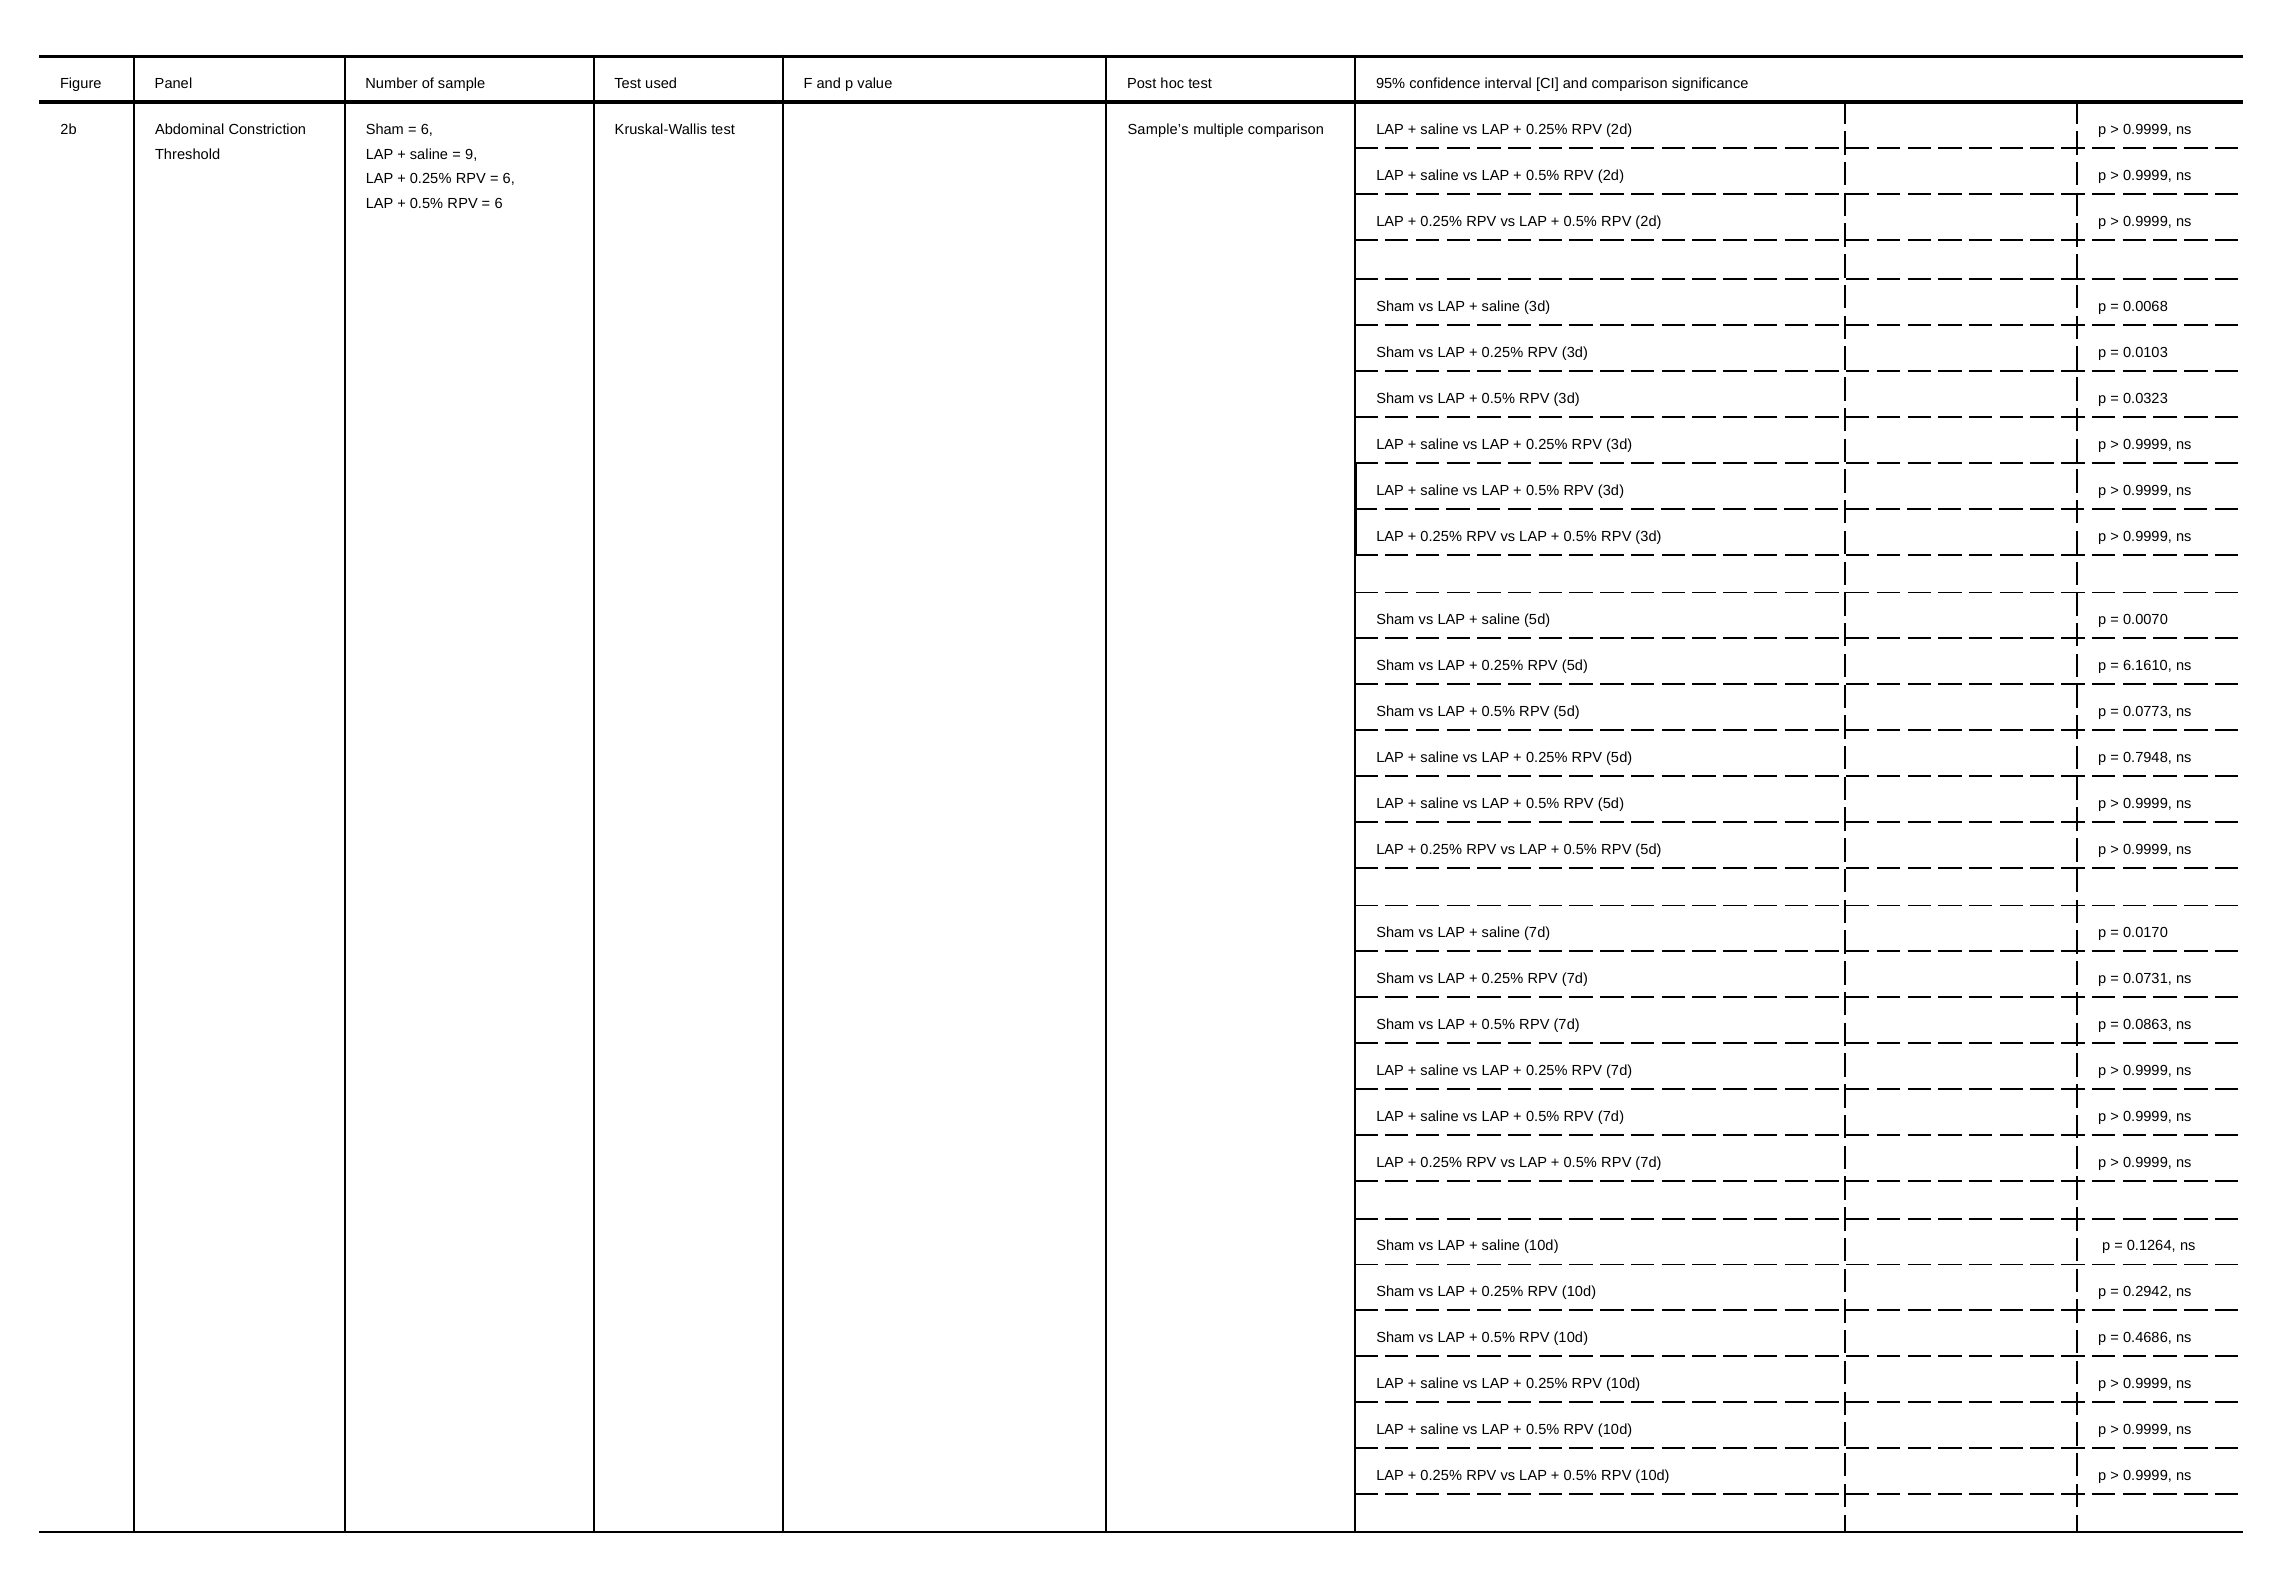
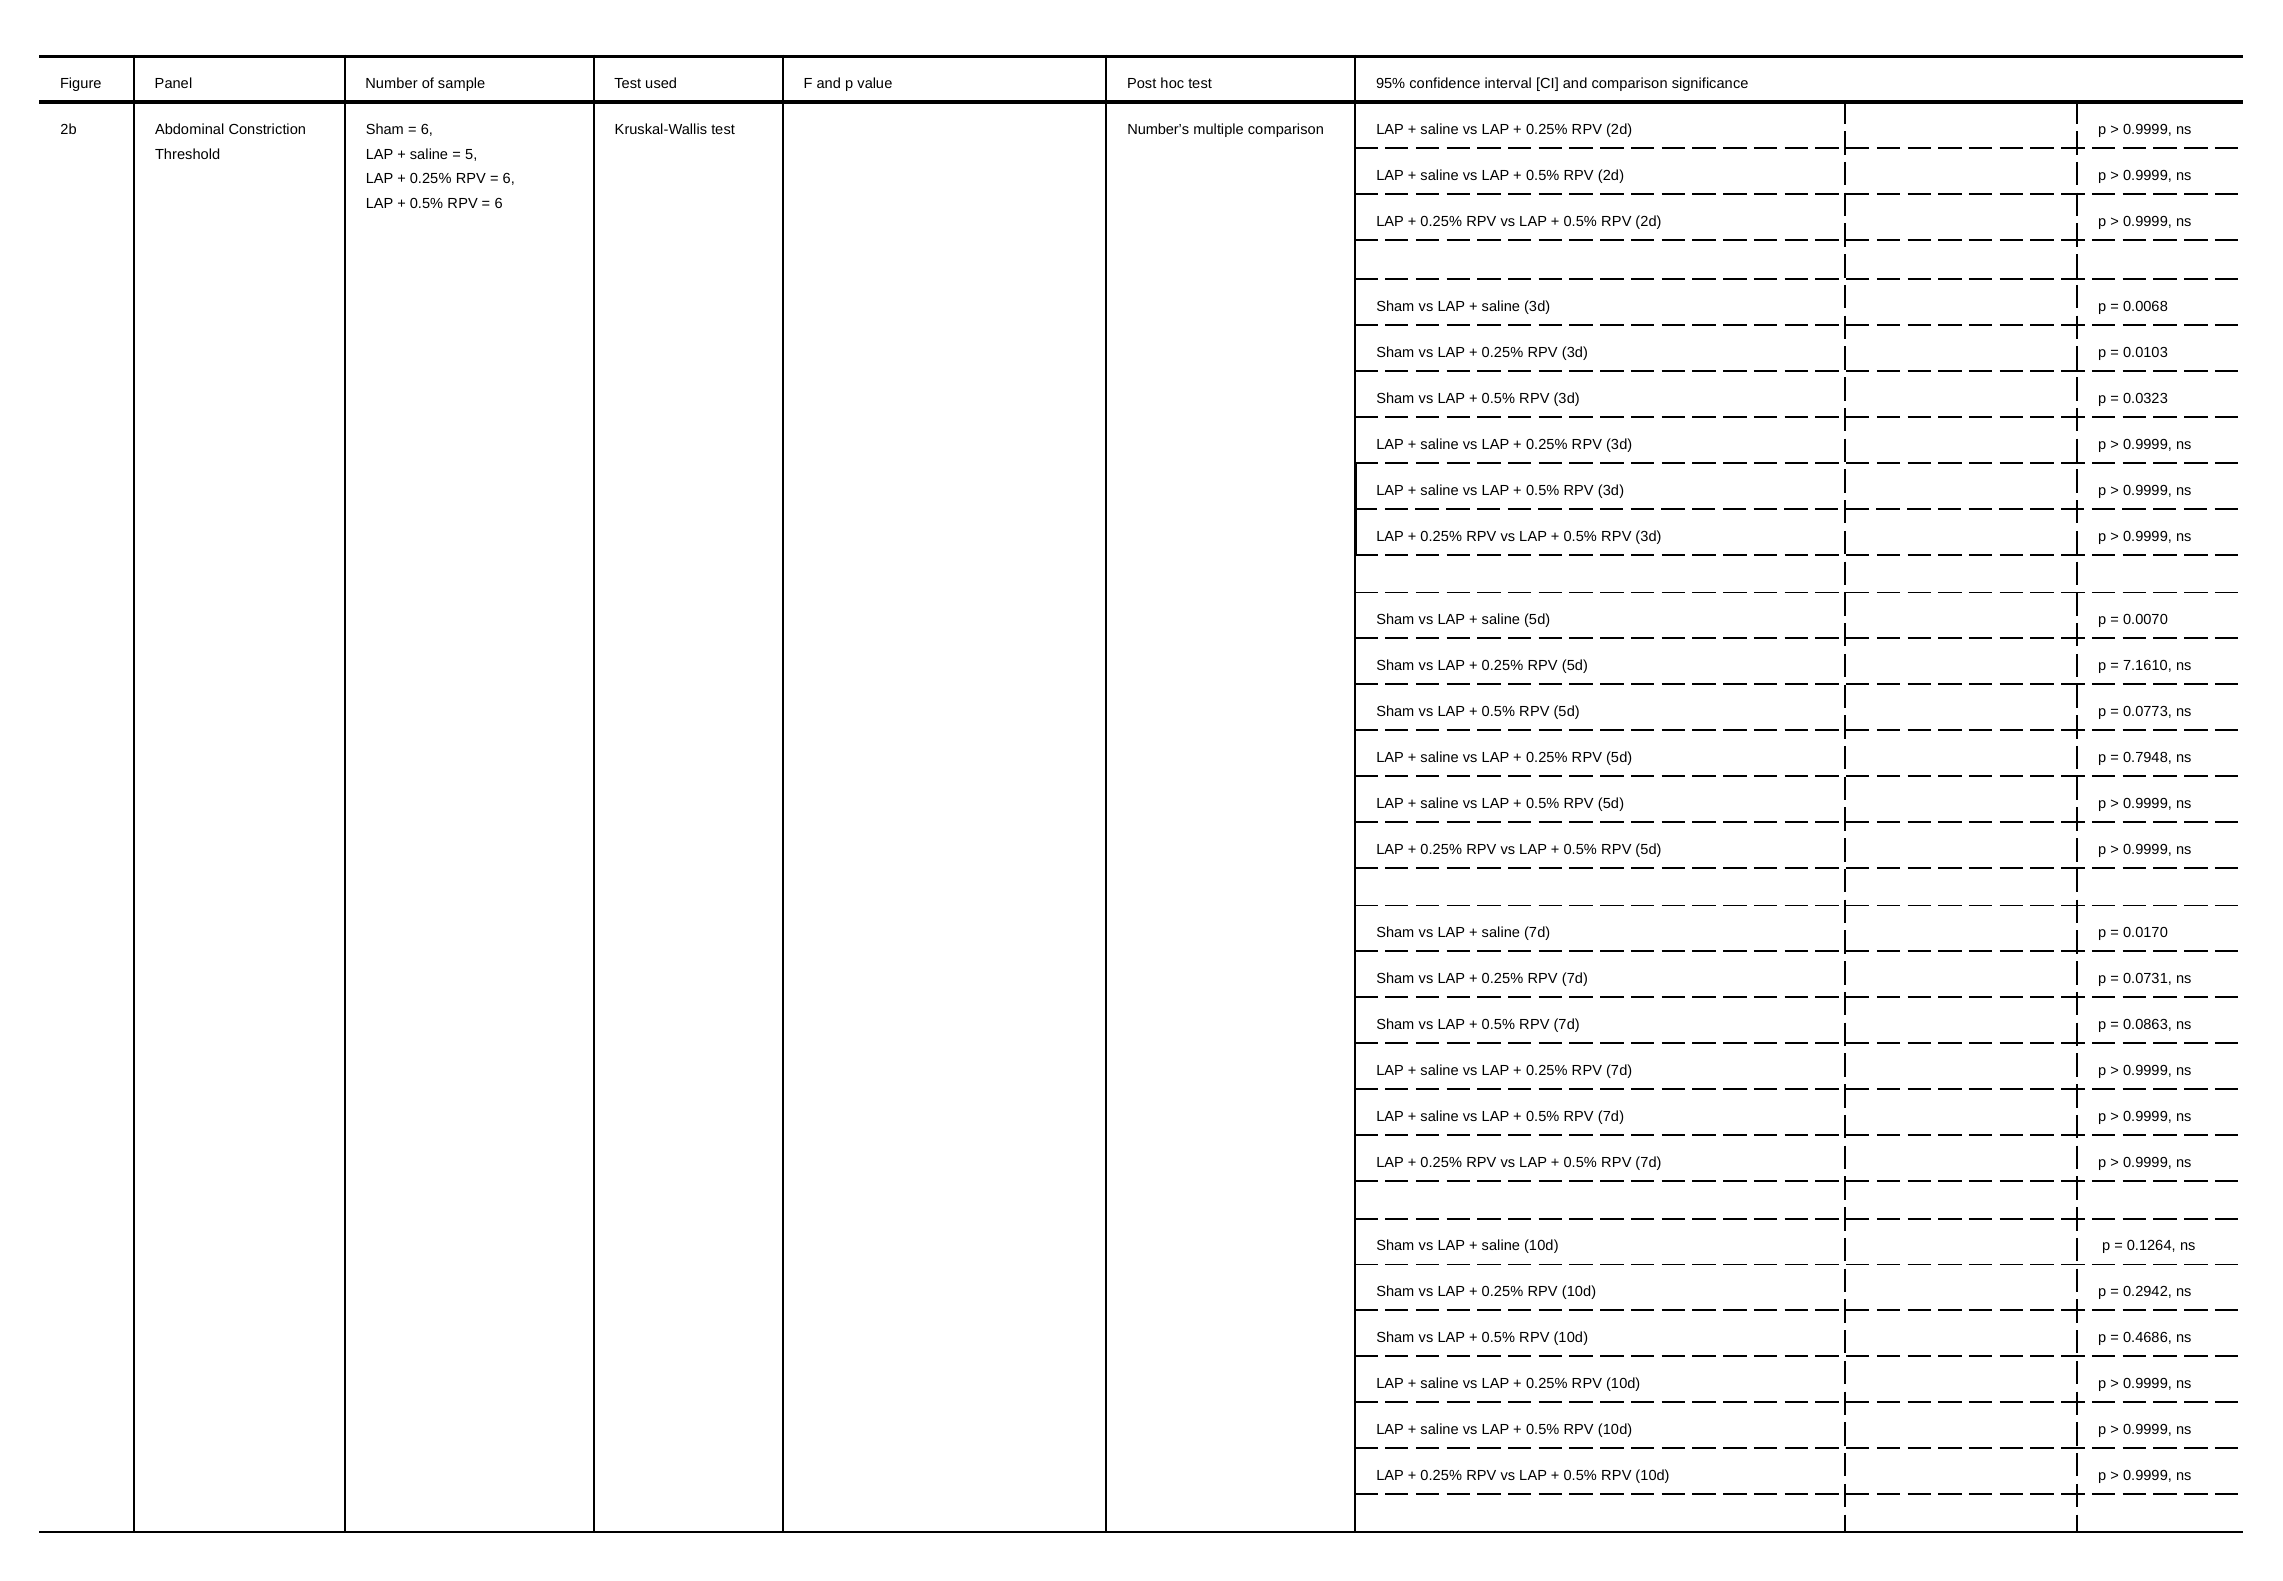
Sample’s: Sample’s -> Number’s
9: 9 -> 5
6.1610: 6.1610 -> 7.1610
